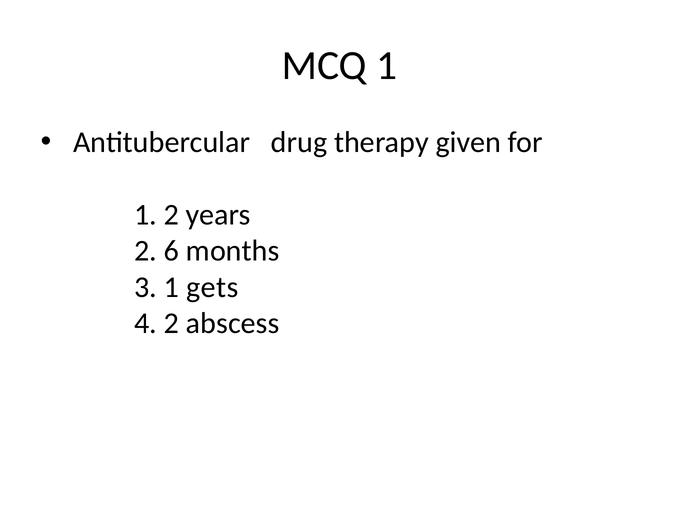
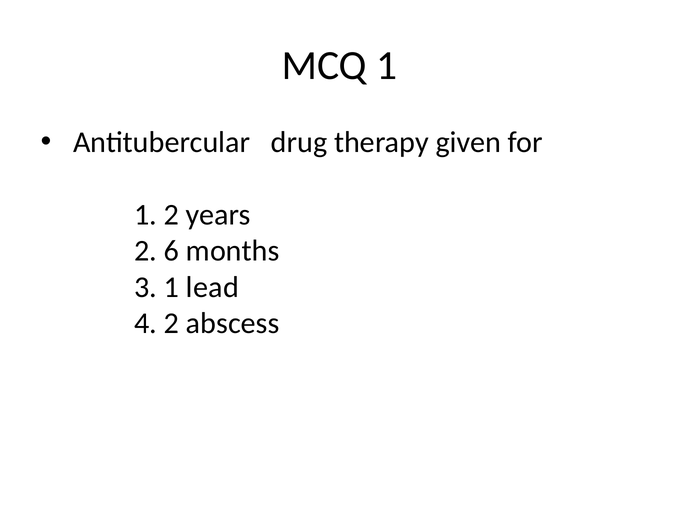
gets: gets -> lead
